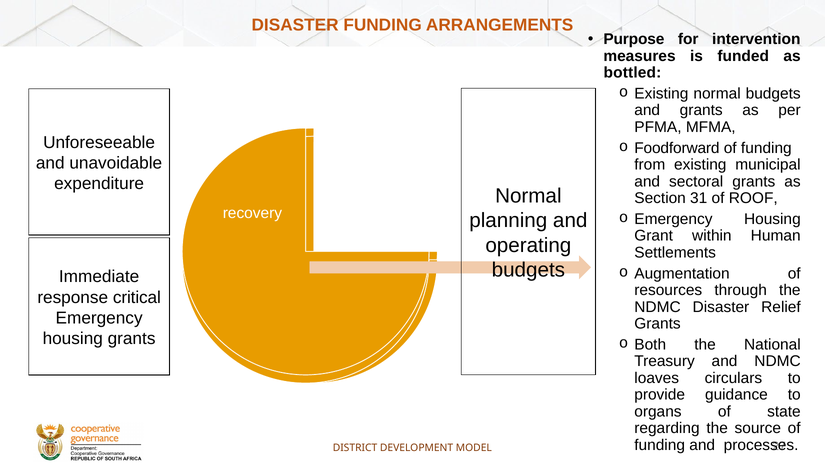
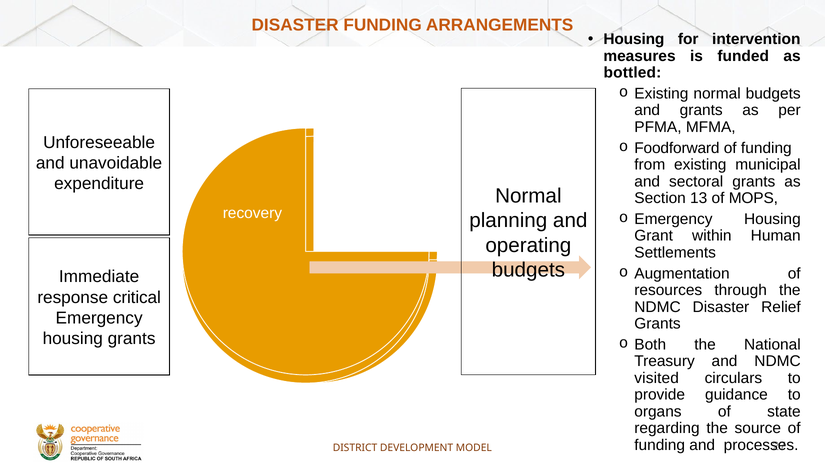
Purpose at (634, 39): Purpose -> Housing
31: 31 -> 13
ROOF: ROOF -> MOPS
loaves: loaves -> visited
